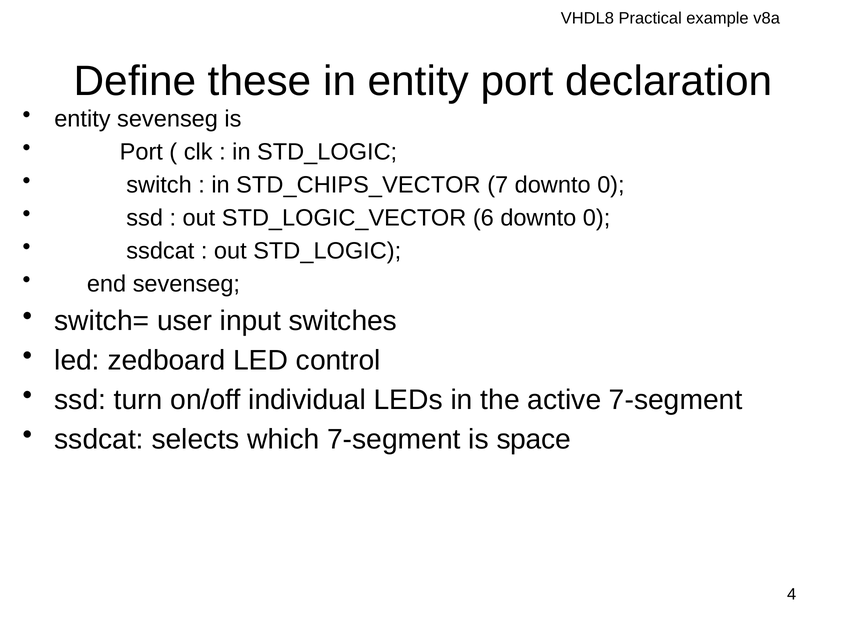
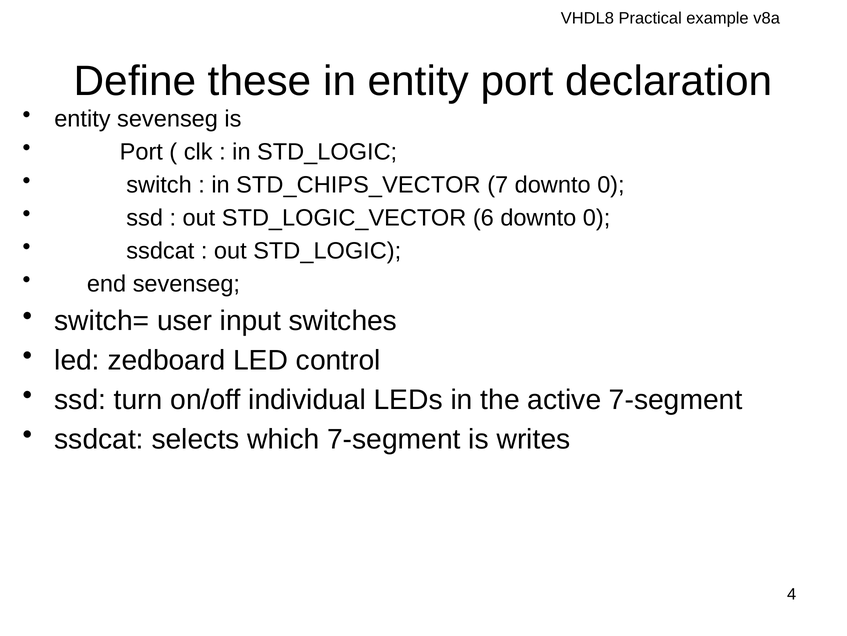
space: space -> writes
